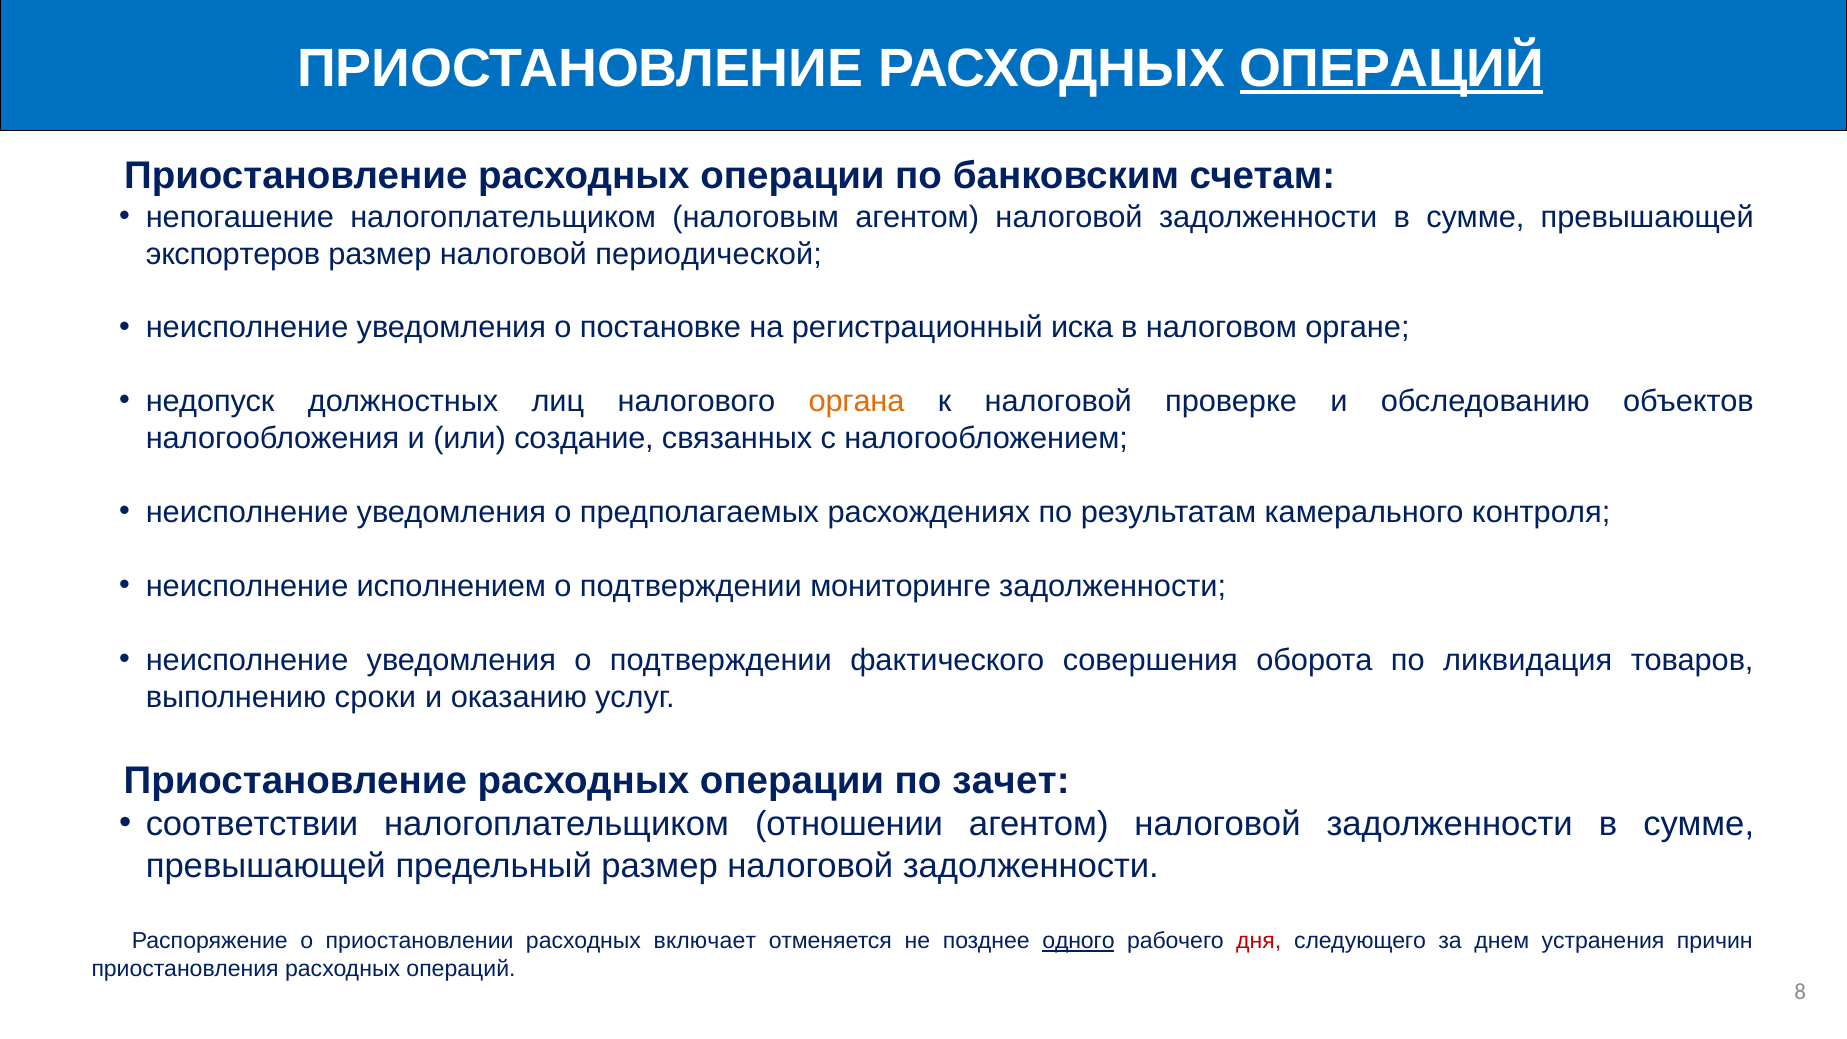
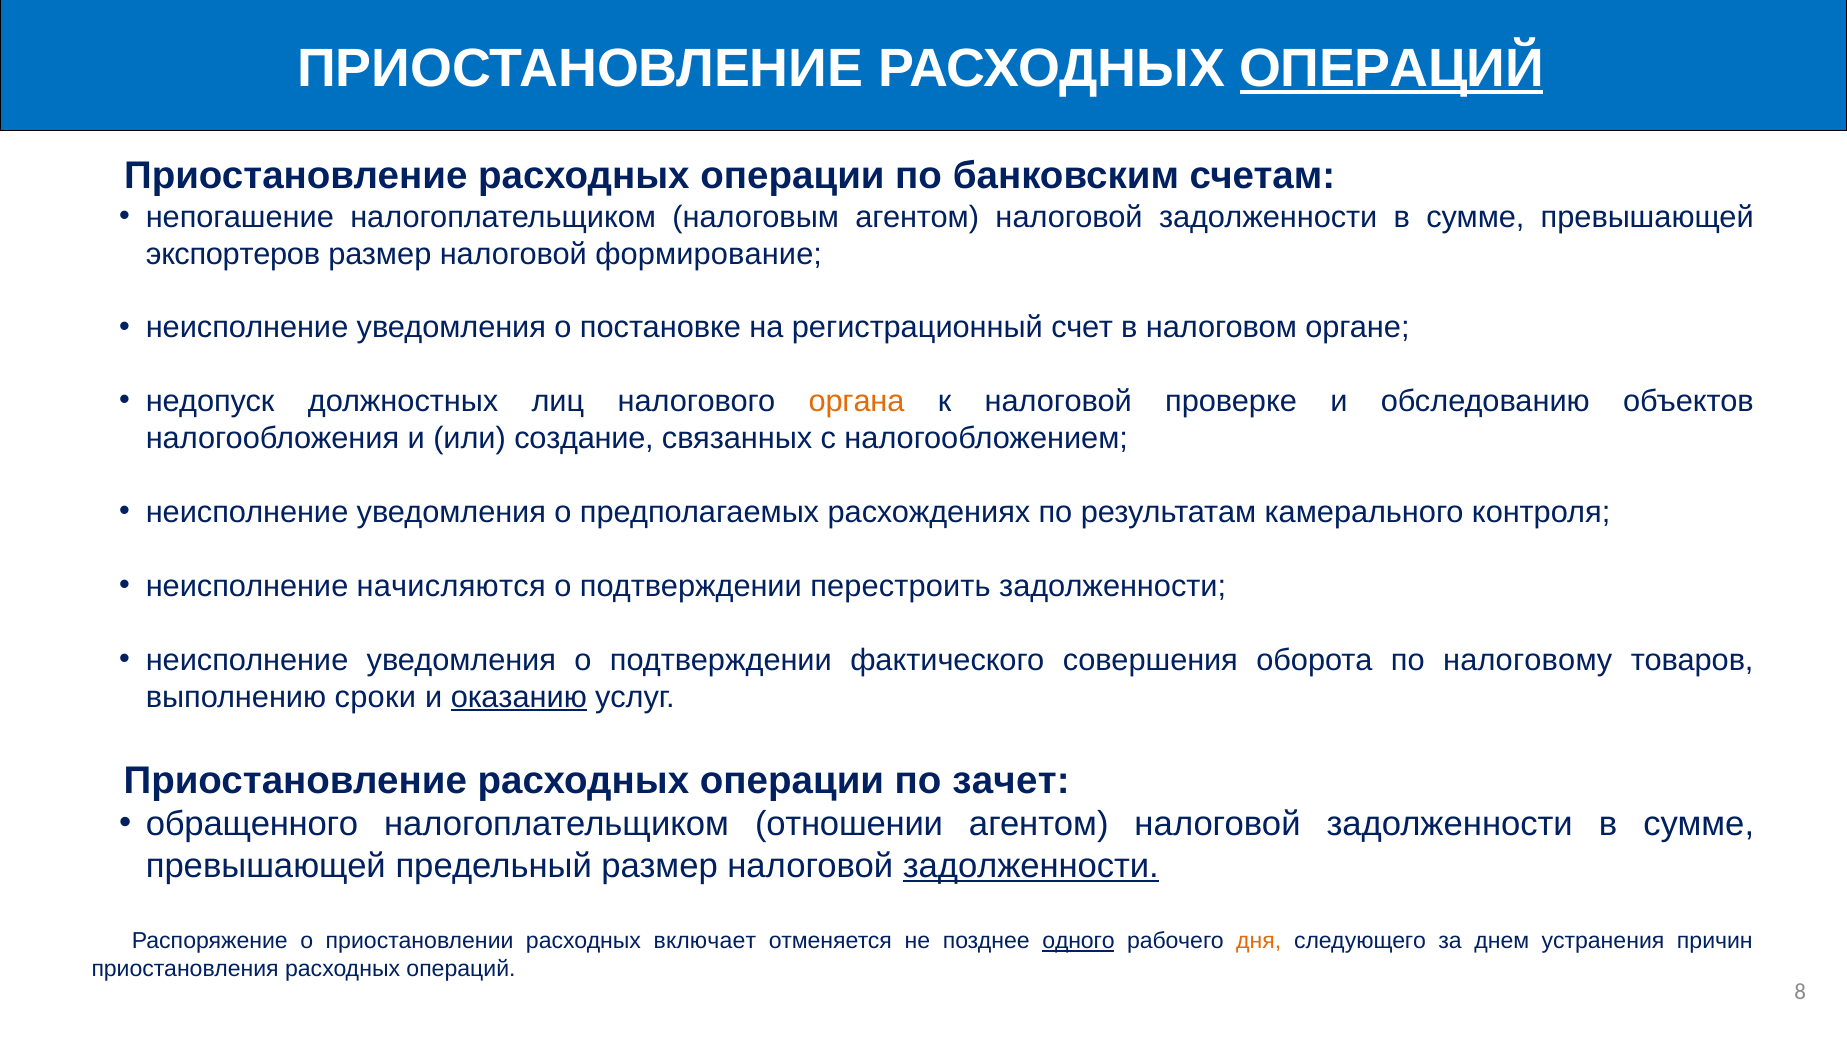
периодической: периодической -> формирование
иска: иска -> счет
исполнением: исполнением -> начисляются
мониторинге: мониторинге -> перестроить
ликвидация: ликвидация -> налоговому
оказанию underline: none -> present
соответствии: соответствии -> обращенного
задолженности at (1031, 866) underline: none -> present
дня colour: red -> orange
